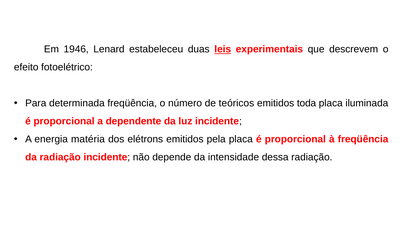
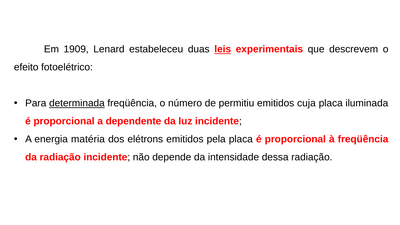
1946: 1946 -> 1909
determinada underline: none -> present
teóricos: teóricos -> permitiu
toda: toda -> cuja
